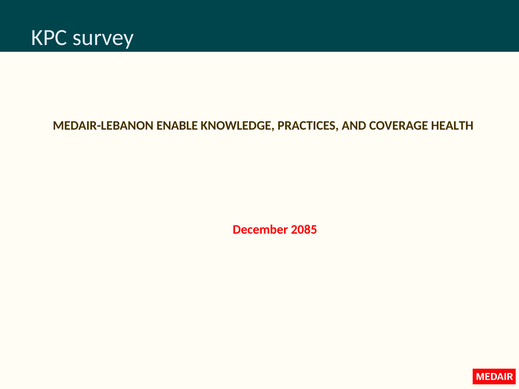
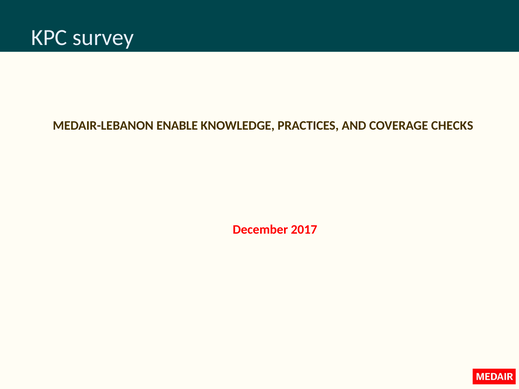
HEALTH: HEALTH -> CHECKS
2085: 2085 -> 2017
